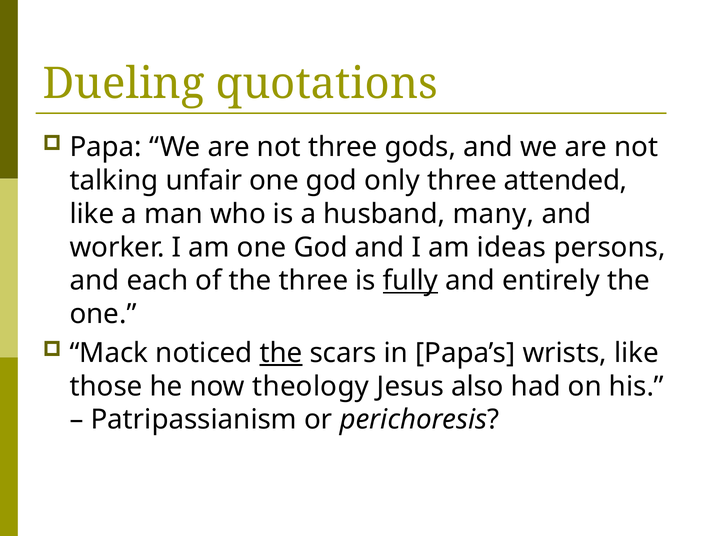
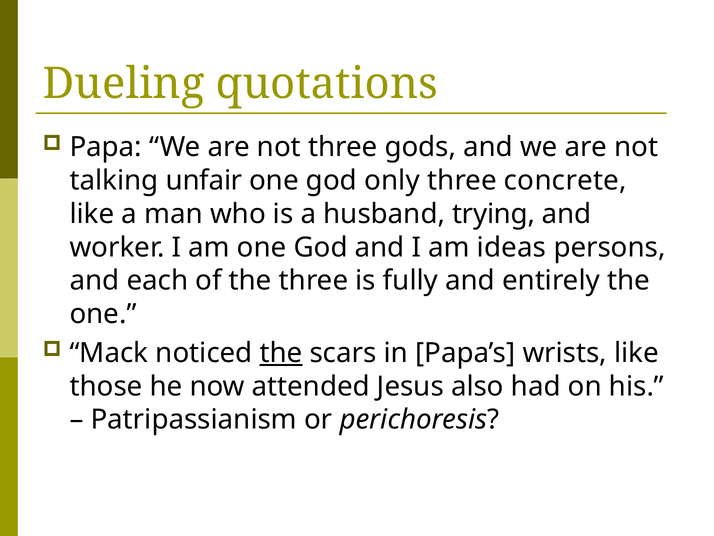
attended: attended -> concrete
many: many -> trying
fully underline: present -> none
theology: theology -> attended
